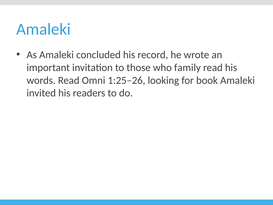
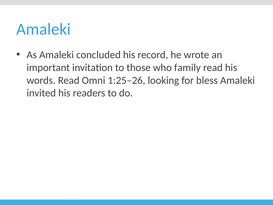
book: book -> bless
